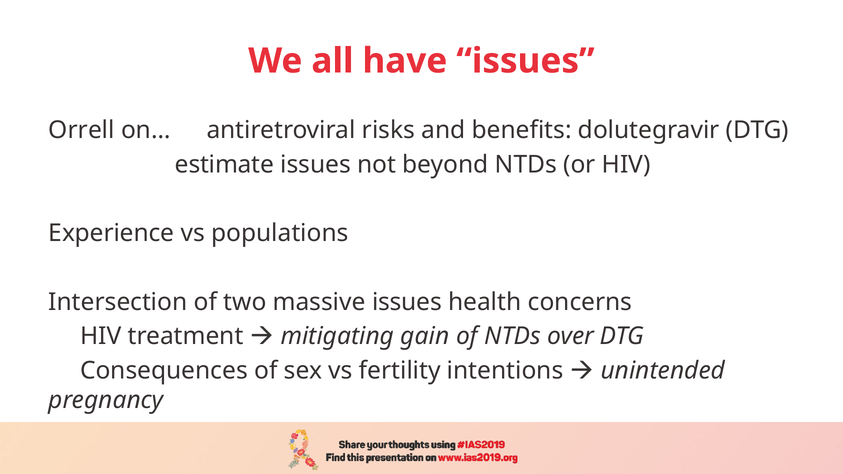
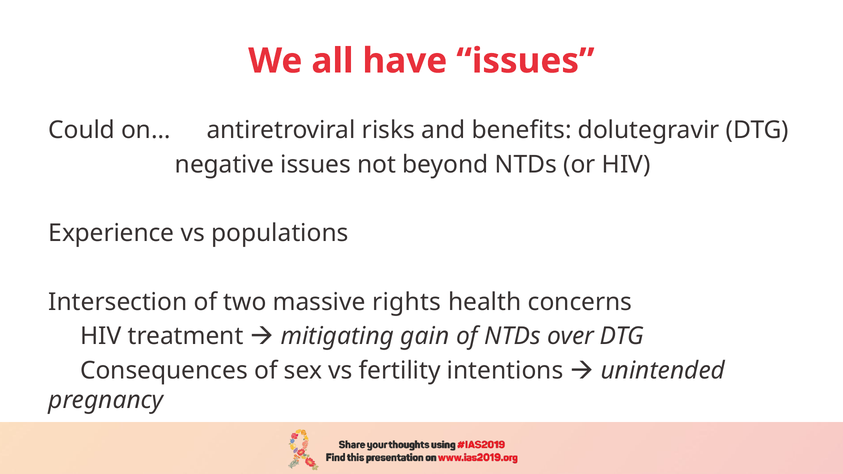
Orrell: Orrell -> Could
estimate: estimate -> negative
massive issues: issues -> rights
